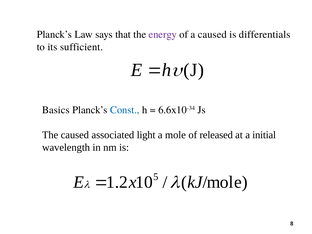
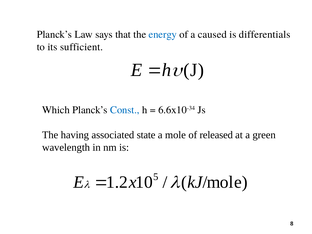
energy colour: purple -> blue
Basics: Basics -> Which
The caused: caused -> having
light: light -> state
initial: initial -> green
